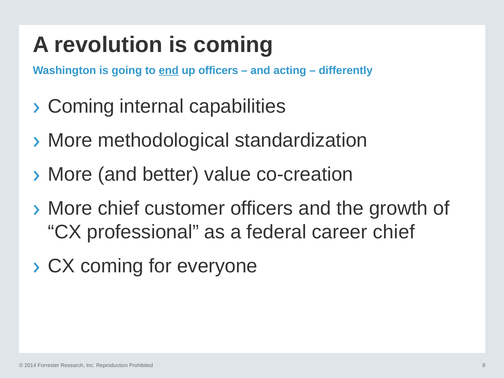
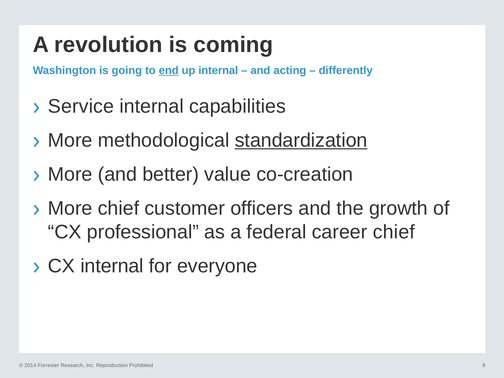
up officers: officers -> internal
Coming at (81, 106): Coming -> Service
standardization underline: none -> present
CX coming: coming -> internal
